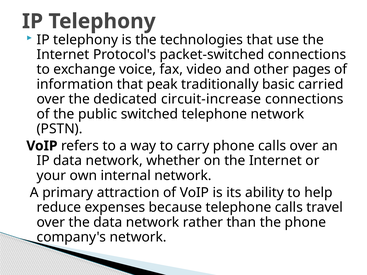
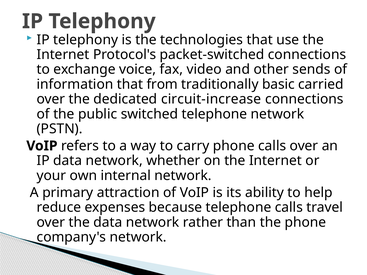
pages: pages -> sends
peak: peak -> from
